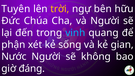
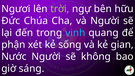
Tuyên: Tuyên -> Ngươi
trời colour: yellow -> light green
đáng: đáng -> sáng
